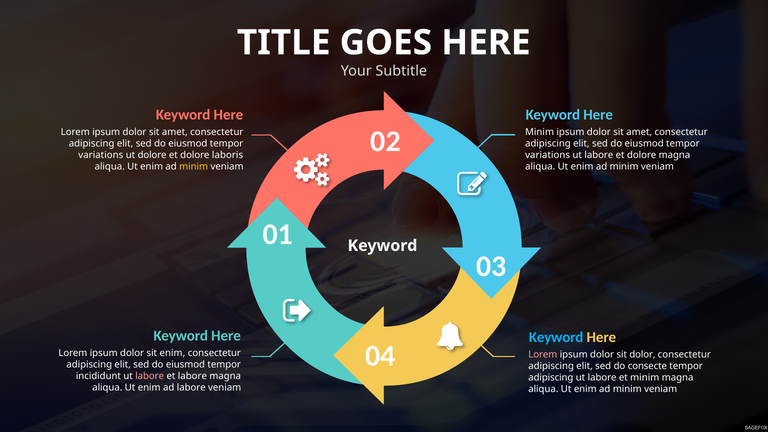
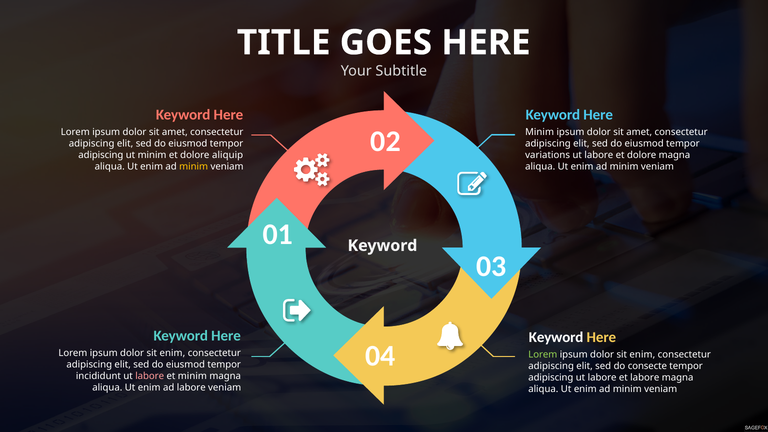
variations at (101, 155): variations -> adipiscing
ut dolore: dolore -> minim
laboris: laboris -> aliquip
Keyword at (556, 337) colour: light blue -> white
Lorem at (543, 355) colour: pink -> light green
dolor at (642, 355): dolor -> enim
et labore: labore -> minim
et minim: minim -> labore
